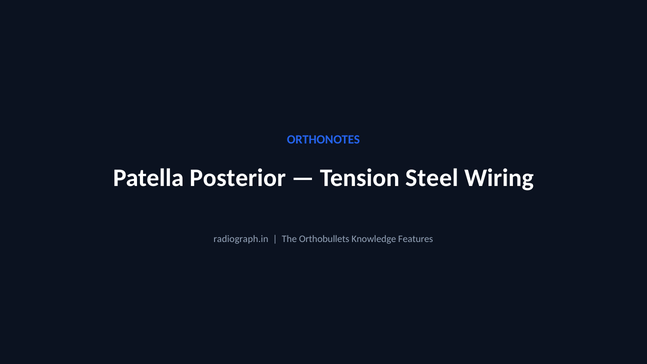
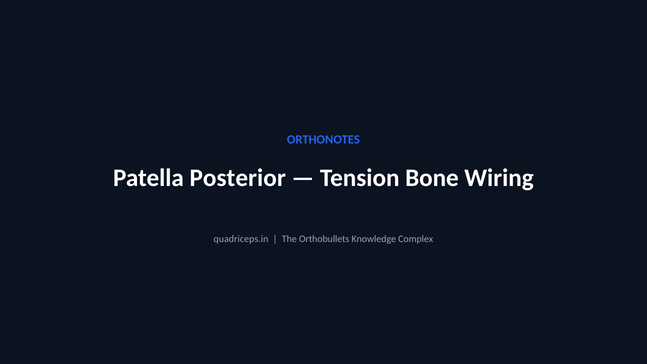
Steel: Steel -> Bone
radiograph.in: radiograph.in -> quadriceps.in
Features: Features -> Complex
